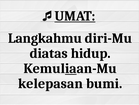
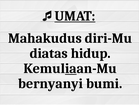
Langkahmu: Langkahmu -> Mahakudus
kelepasan: kelepasan -> bernyanyi
